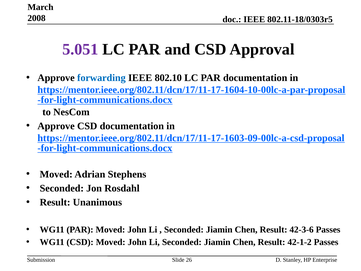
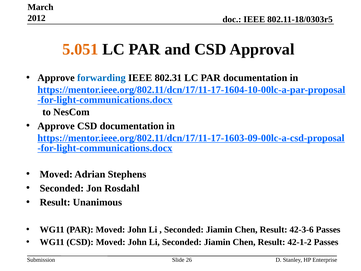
2008: 2008 -> 2012
5.051 colour: purple -> orange
802.10: 802.10 -> 802.31
